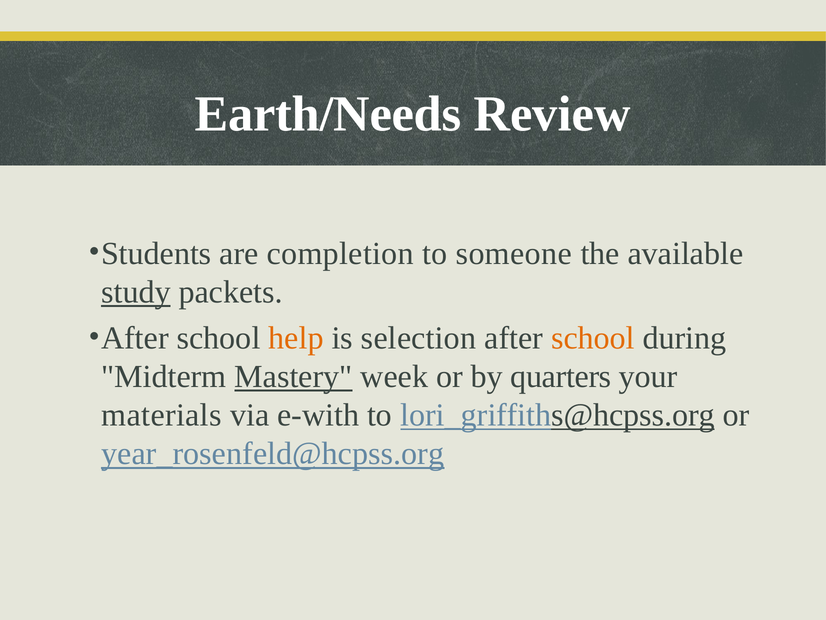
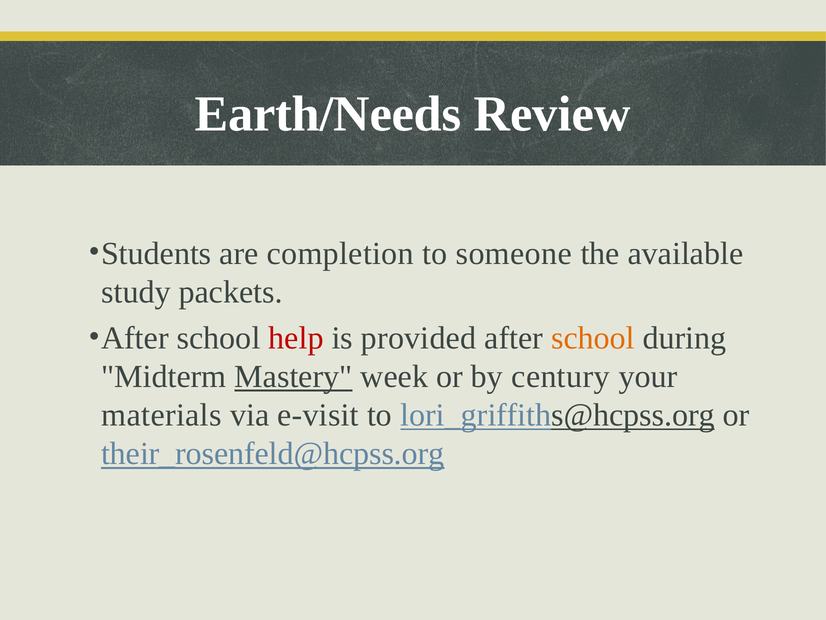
study underline: present -> none
help colour: orange -> red
selection: selection -> provided
quarters: quarters -> century
e-with: e-with -> e-visit
year_rosenfeld@hcpss.org: year_rosenfeld@hcpss.org -> their_rosenfeld@hcpss.org
